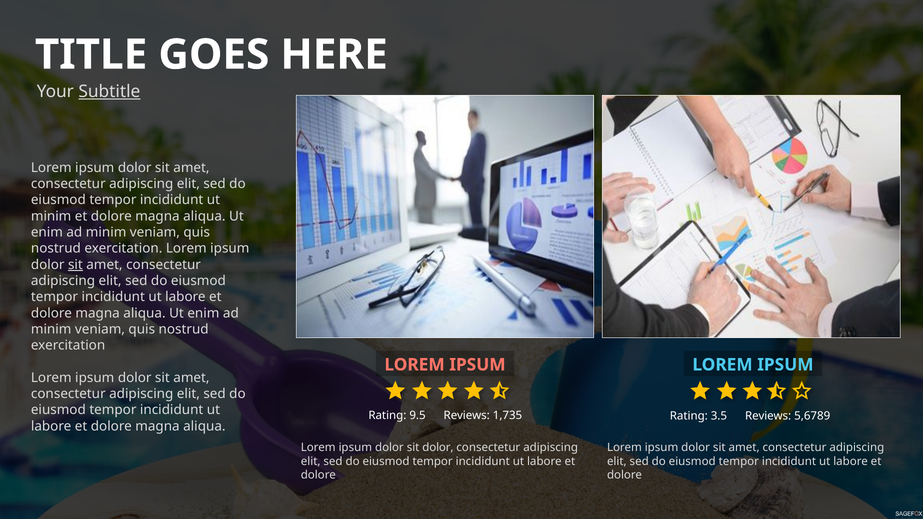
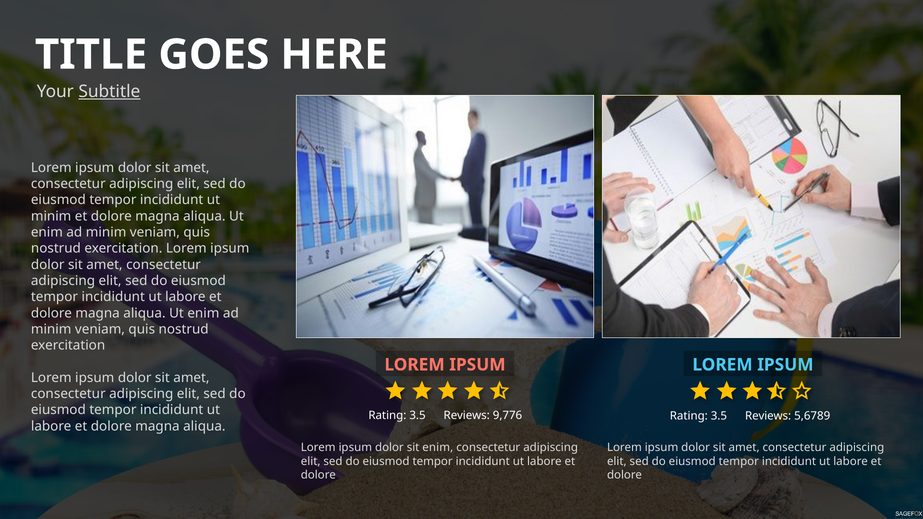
sit at (75, 265) underline: present -> none
9.5 at (418, 416): 9.5 -> 3.5
1,735: 1,735 -> 9,776
sit dolor: dolor -> enim
